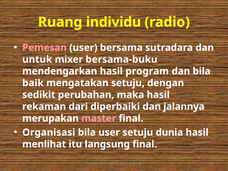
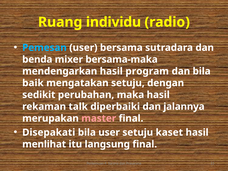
Pemesan colour: pink -> light blue
untuk: untuk -> benda
bersama-buku: bersama-buku -> bersama-maka
dari: dari -> talk
Organisasi: Organisasi -> Disepakati
dunia: dunia -> kaset
